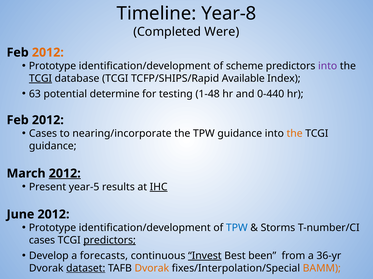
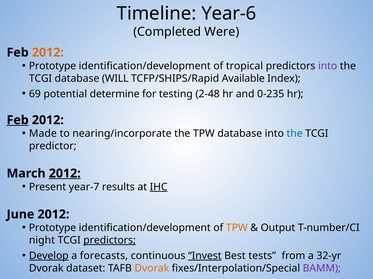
Year-8: Year-8 -> Year-6
scheme: scheme -> tropical
TCGI at (40, 79) underline: present -> none
database TCGI: TCGI -> WILL
63: 63 -> 69
1-48: 1-48 -> 2-48
0-440: 0-440 -> 0-235
Feb at (18, 120) underline: none -> present
Cases at (43, 134): Cases -> Made
TPW guidance: guidance -> database
the at (295, 134) colour: orange -> blue
guidance at (53, 146): guidance -> predictor
year-5: year-5 -> year-7
TPW at (237, 228) colour: blue -> orange
Storms: Storms -> Output
cases at (42, 241): cases -> night
Develop underline: none -> present
been: been -> tests
36-yr: 36-yr -> 32-yr
dataset underline: present -> none
BAMM colour: orange -> purple
